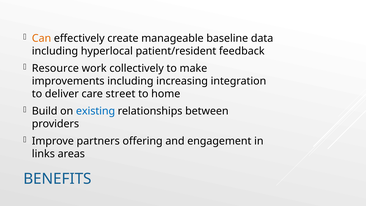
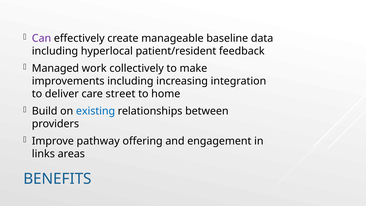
Can colour: orange -> purple
Resource: Resource -> Managed
partners: partners -> pathway
